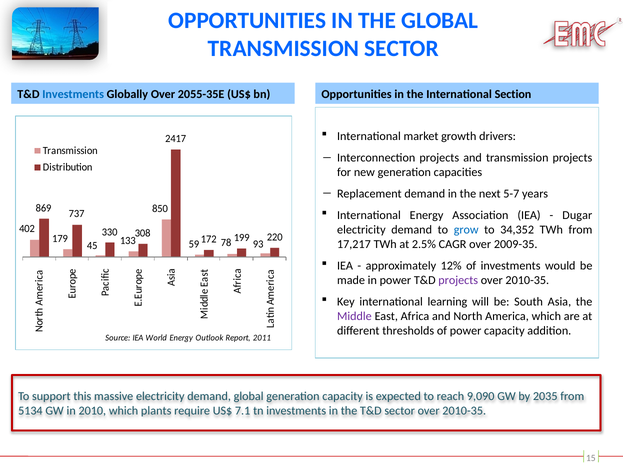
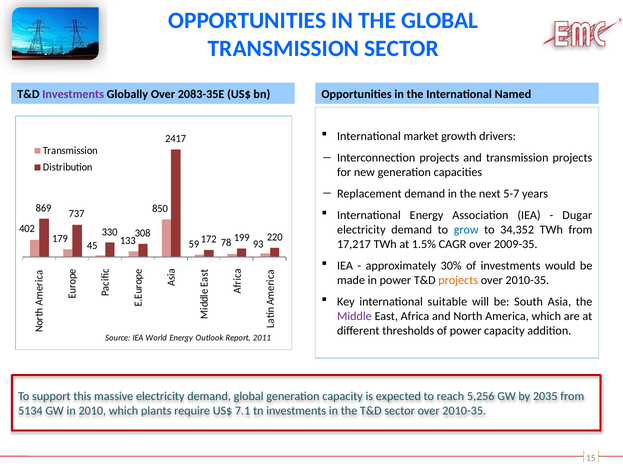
Investments at (73, 94) colour: blue -> purple
2055-35E: 2055-35E -> 2083-35E
Section: Section -> Named
2.5%: 2.5% -> 1.5%
12%: 12% -> 30%
projects at (458, 280) colour: purple -> orange
learning: learning -> suitable
9,090: 9,090 -> 5,256
